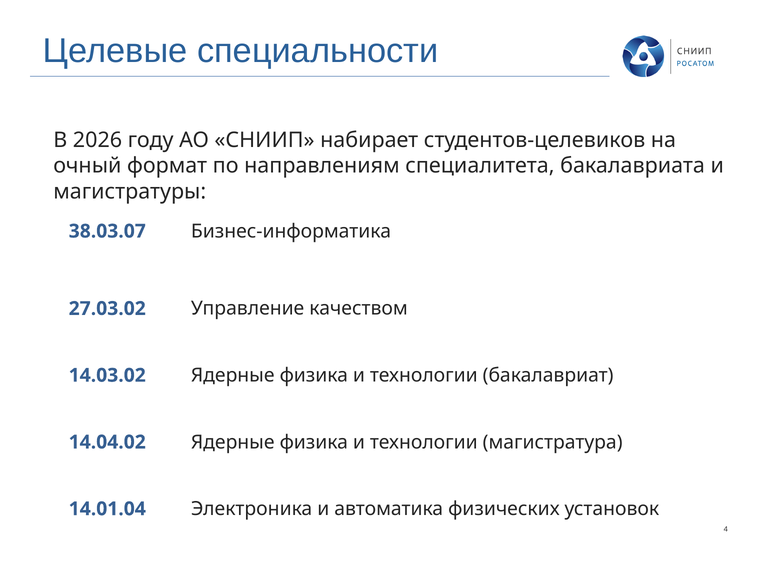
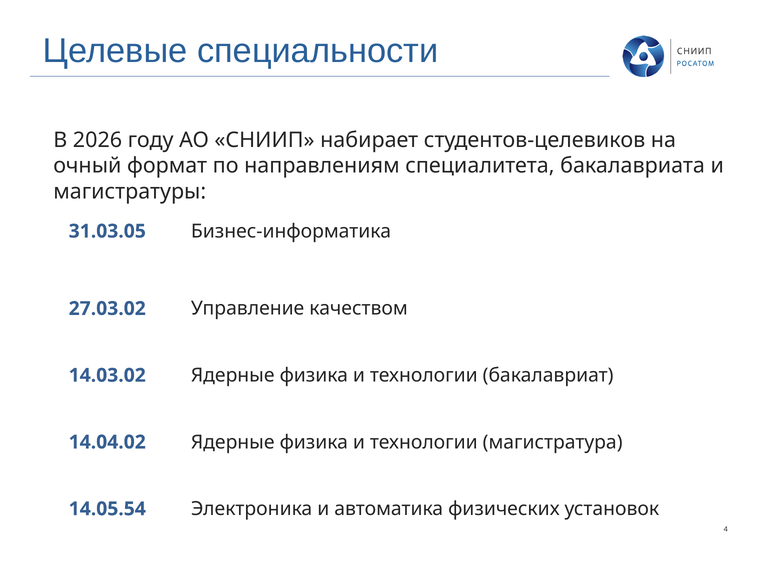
38.03.07: 38.03.07 -> 31.03.05
14.01.04: 14.01.04 -> 14.05.54
